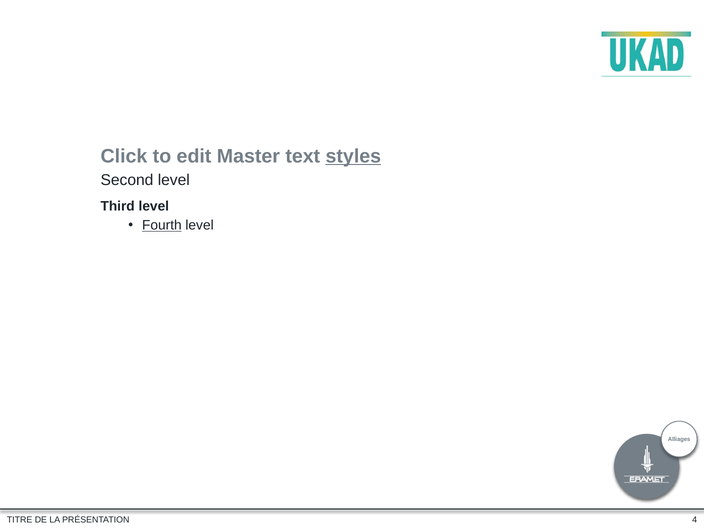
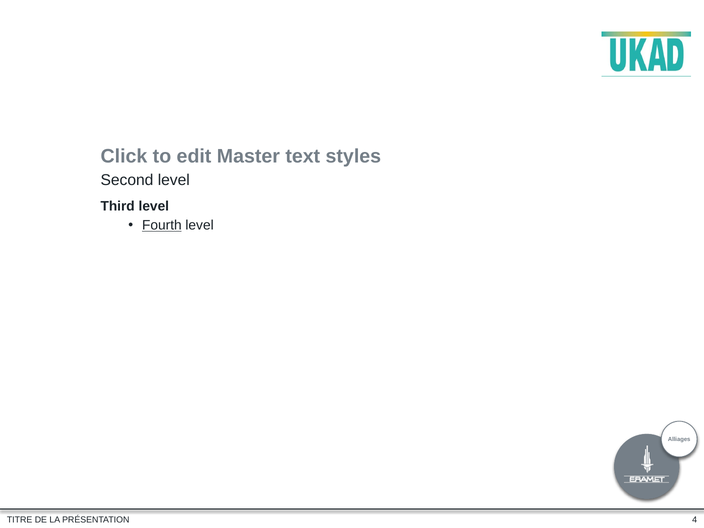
styles underline: present -> none
